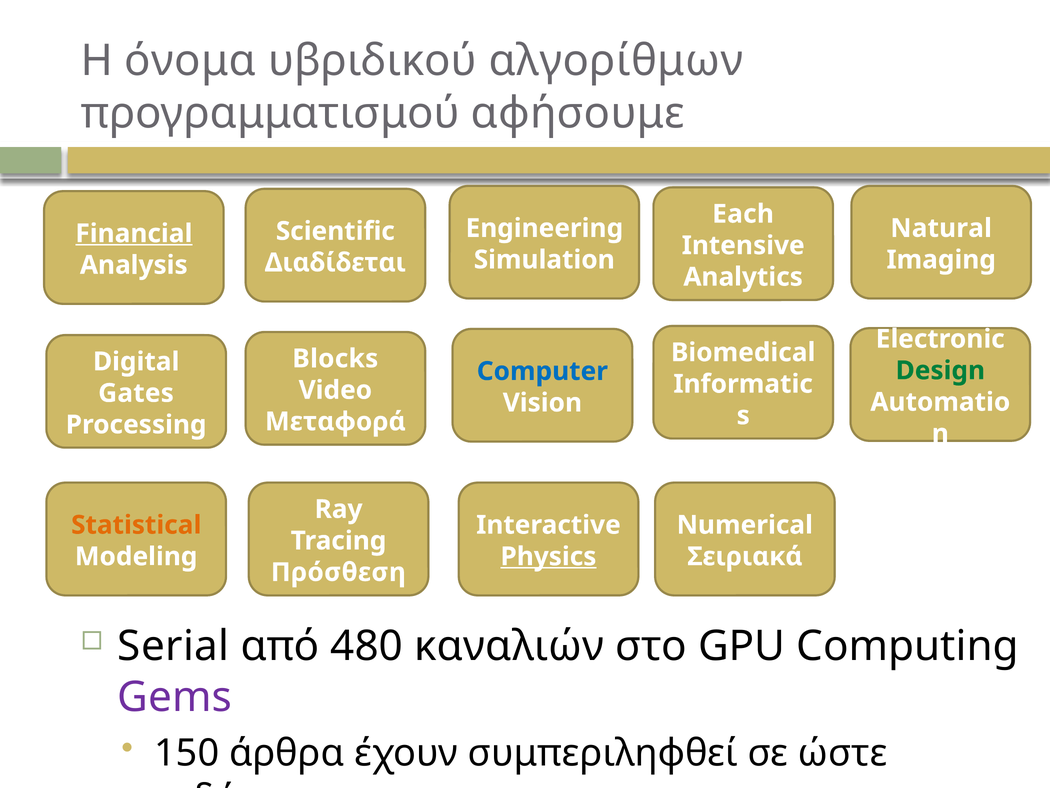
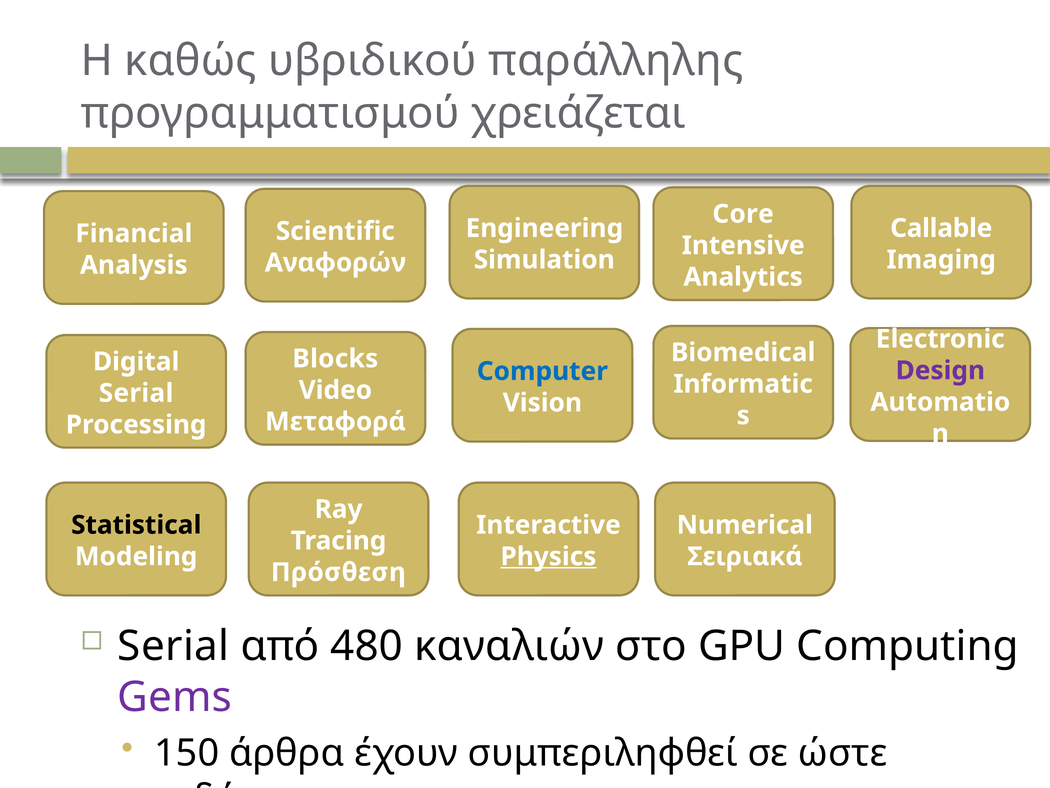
όνομα: όνομα -> καθώς
αλγορίθμων: αλγορίθμων -> παράλληλης
αφήσουμε: αφήσουμε -> χρειάζεται
Each: Each -> Core
Natural: Natural -> Callable
Financial underline: present -> none
Διαδίδεται: Διαδίδεται -> Αναφορών
Design colour: green -> purple
Gates at (136, 393): Gates -> Serial
Statistical colour: orange -> black
